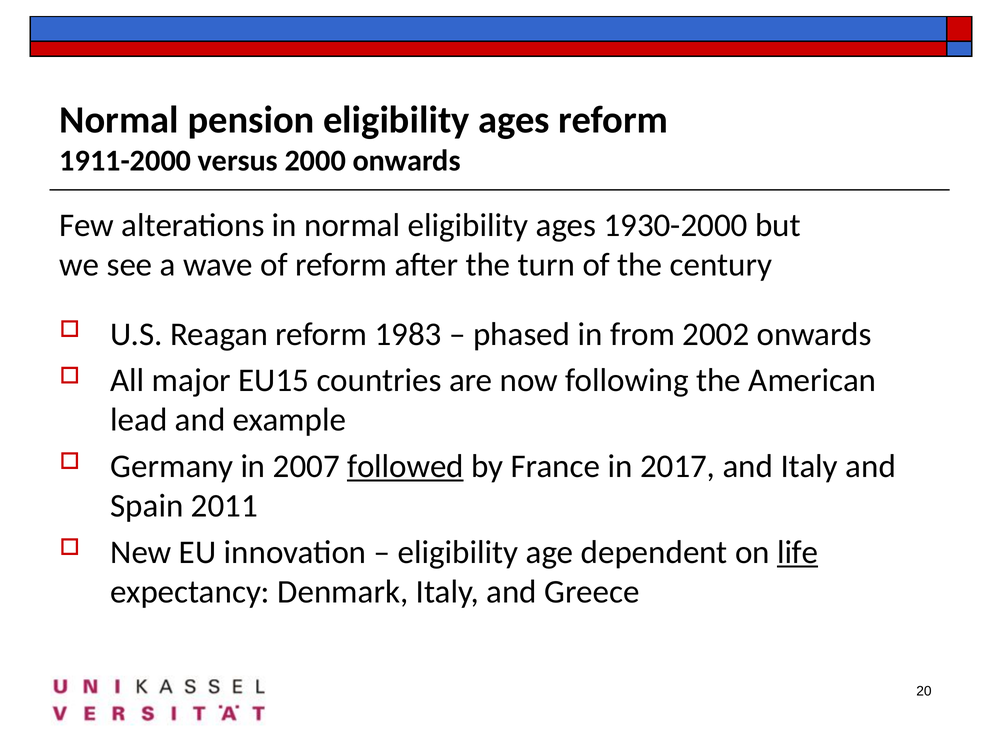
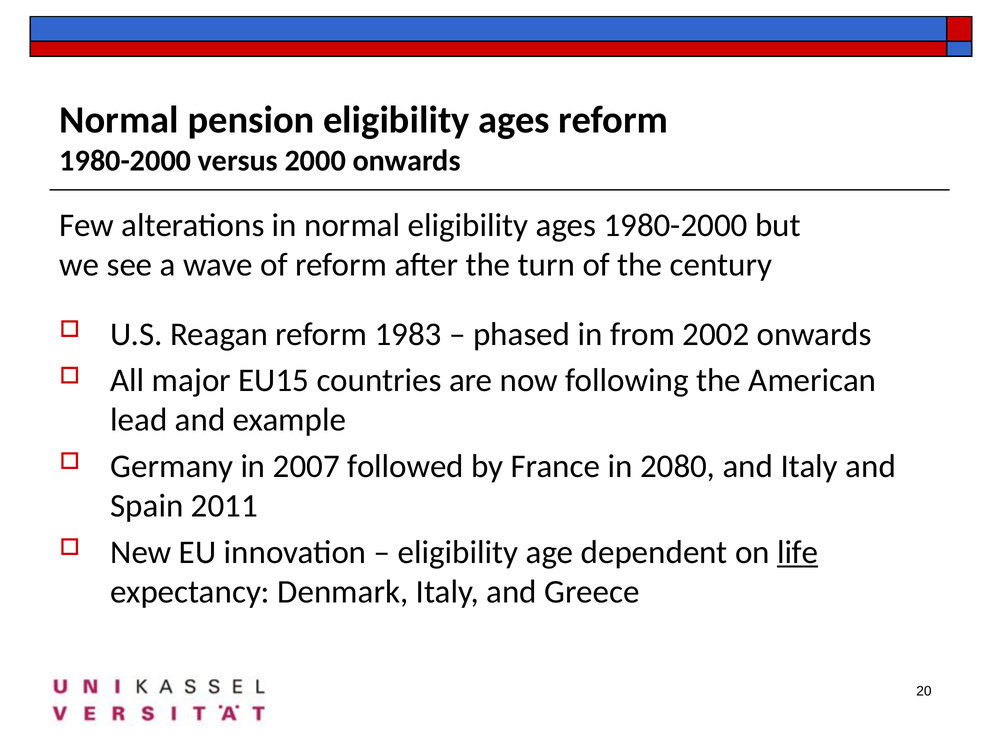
1911-2000 at (125, 161): 1911-2000 -> 1980-2000
ages 1930-2000: 1930-2000 -> 1980-2000
followed underline: present -> none
2017: 2017 -> 2080
